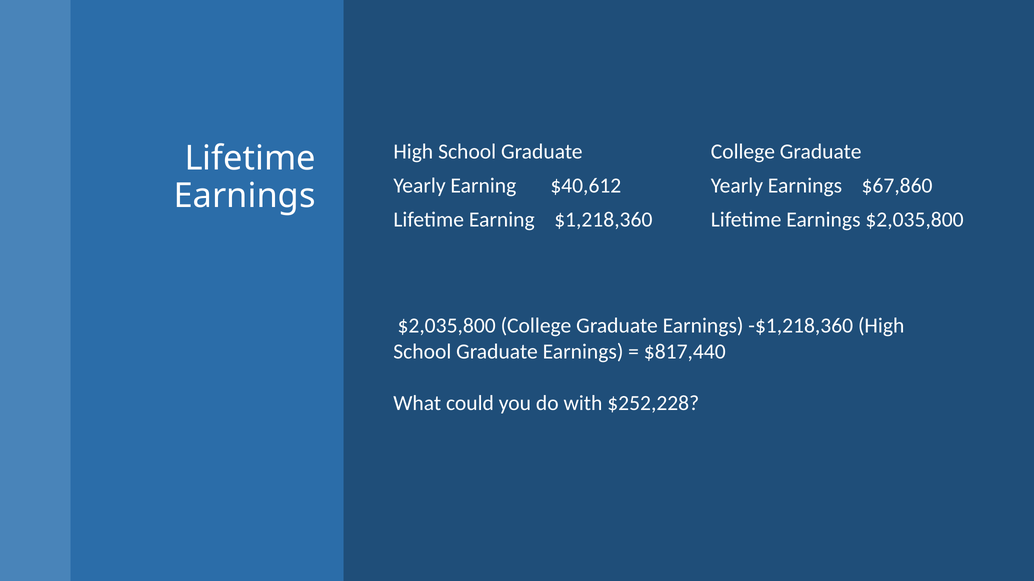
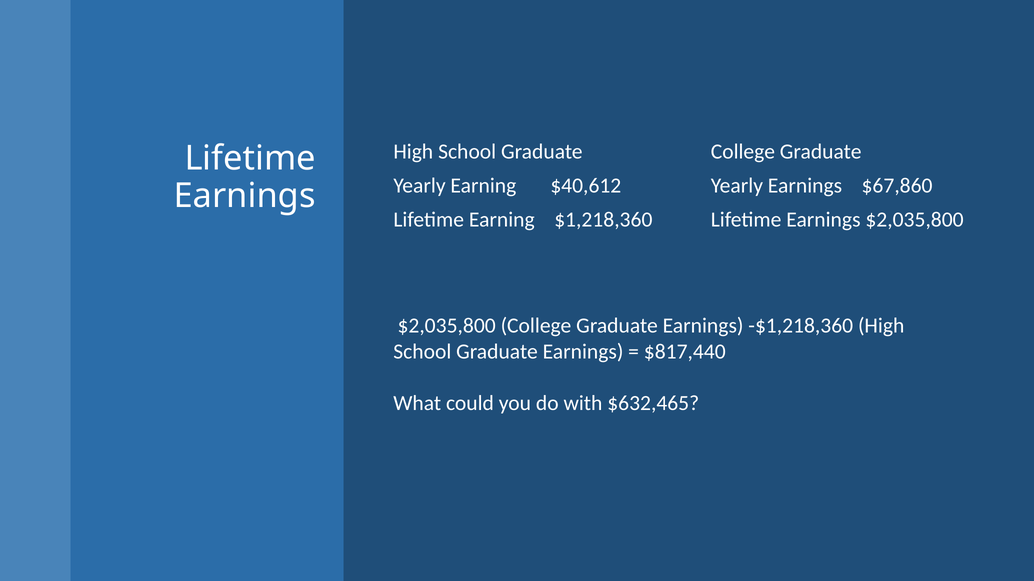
$252,228: $252,228 -> $632,465
